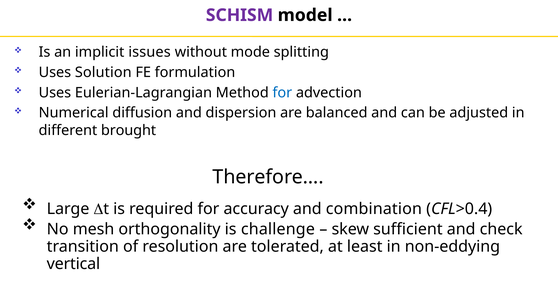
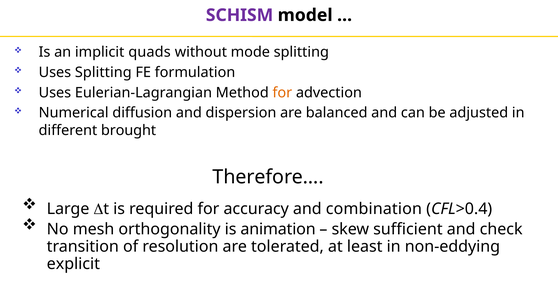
issues: issues -> quads
Uses Solution: Solution -> Splitting
for at (282, 92) colour: blue -> orange
challenge: challenge -> animation
vertical: vertical -> explicit
